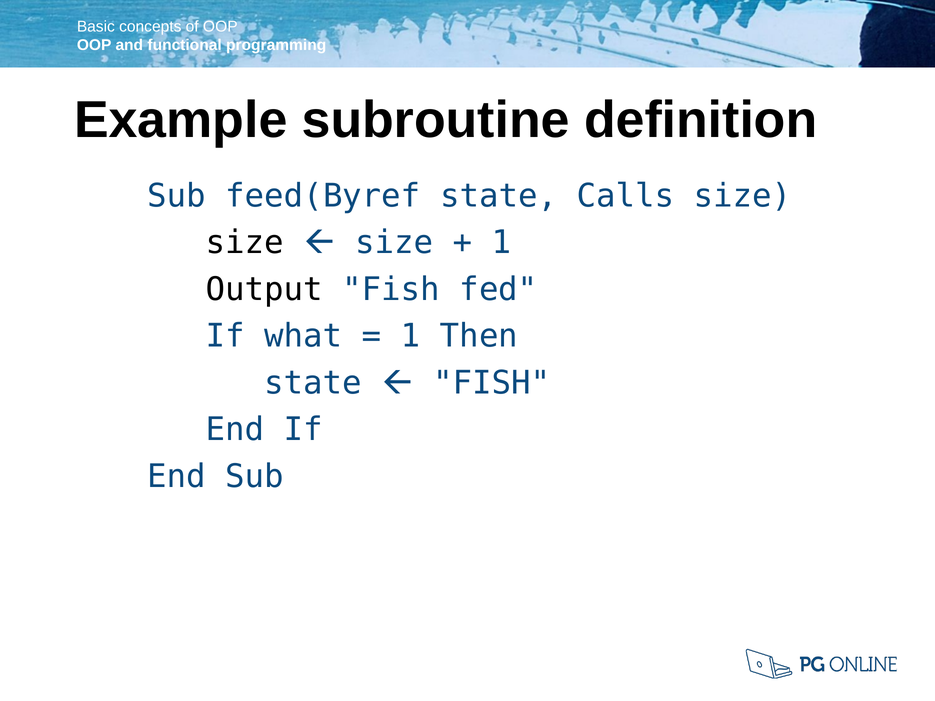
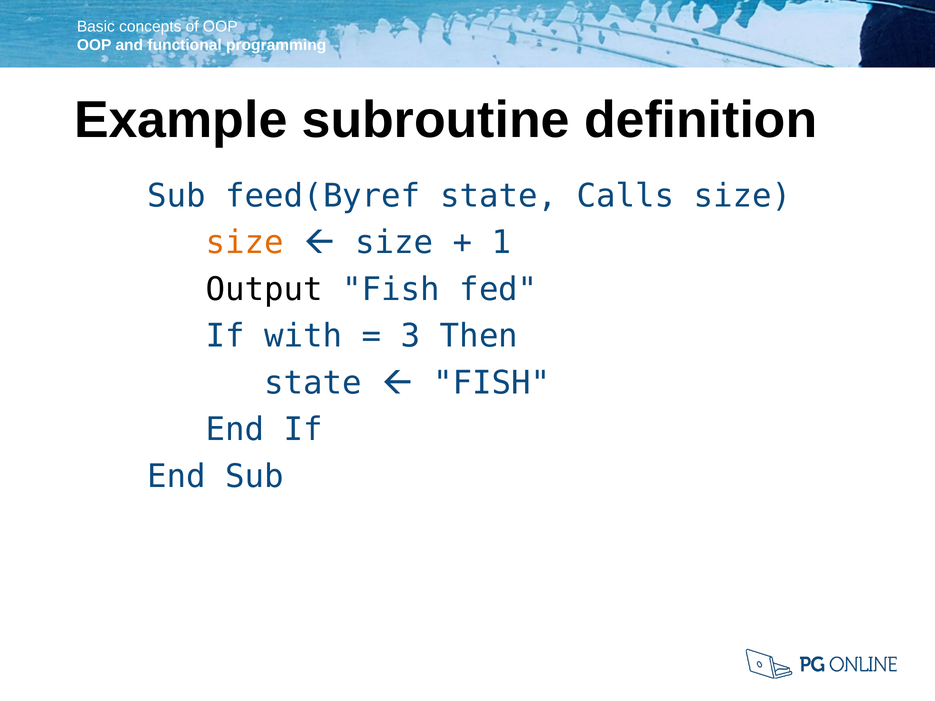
size at (245, 243) colour: black -> orange
what: what -> with
1 at (411, 336): 1 -> 3
